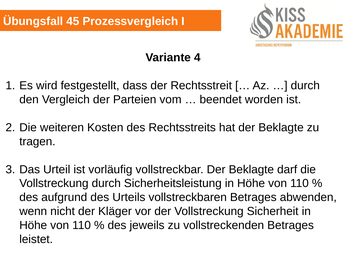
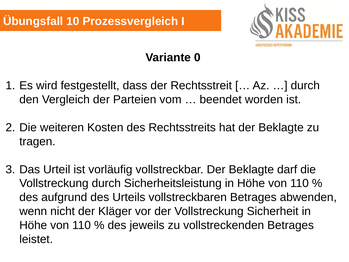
45: 45 -> 10
4: 4 -> 0
